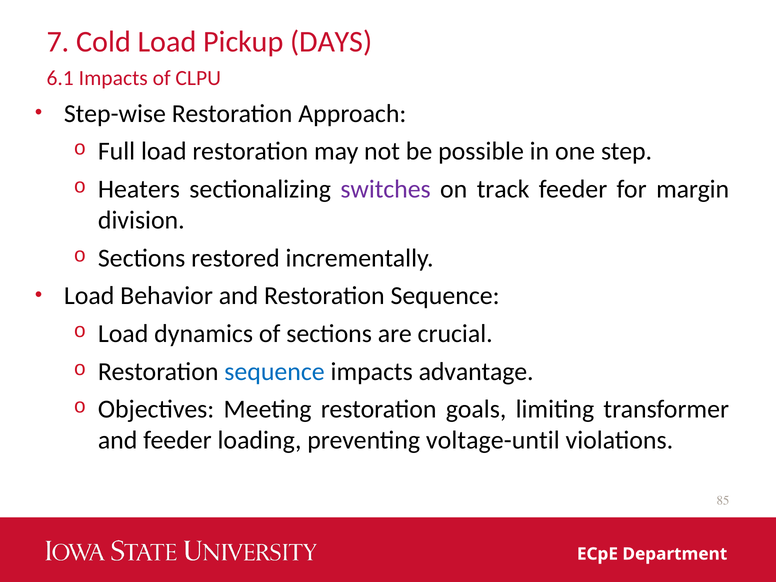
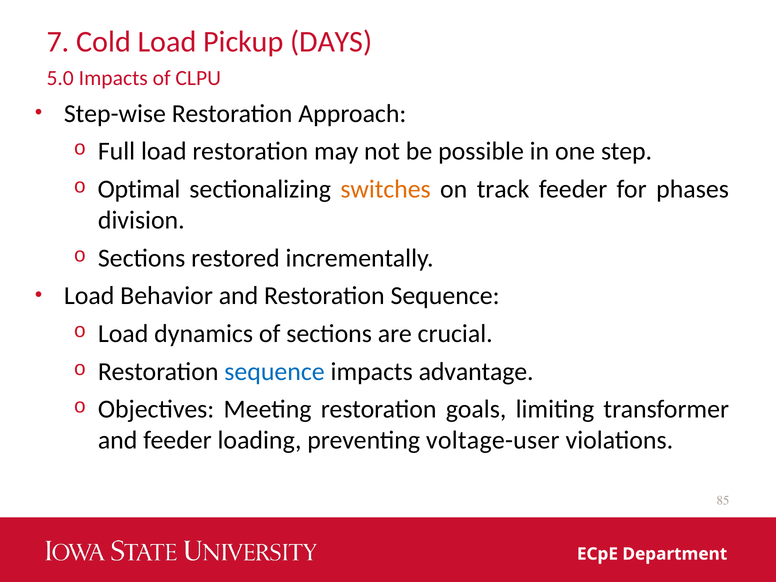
6.1: 6.1 -> 5.0
Heaters: Heaters -> Optimal
switches colour: purple -> orange
margin: margin -> phases
voltage-until: voltage-until -> voltage-user
